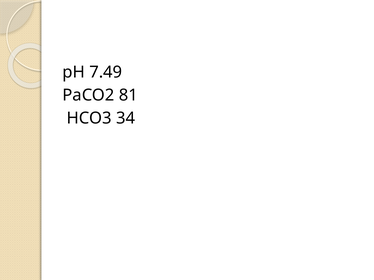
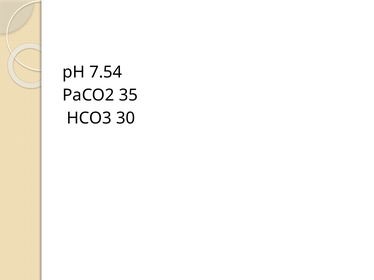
7.49: 7.49 -> 7.54
81: 81 -> 35
34: 34 -> 30
